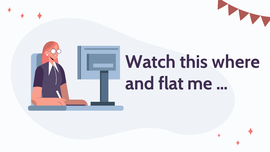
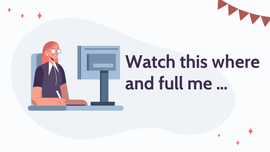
flat: flat -> full
